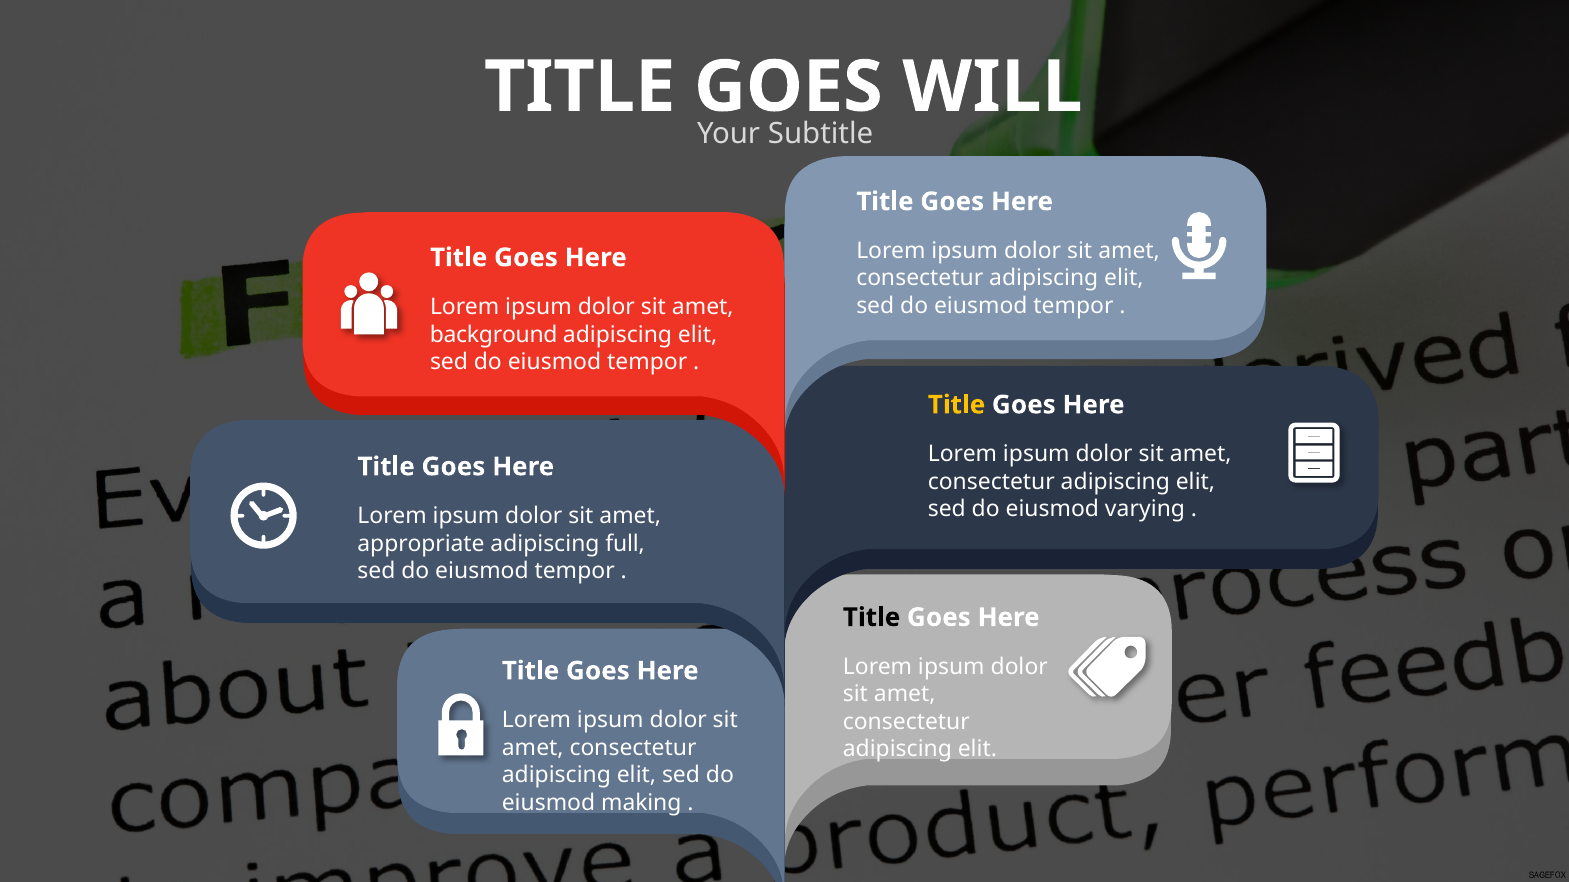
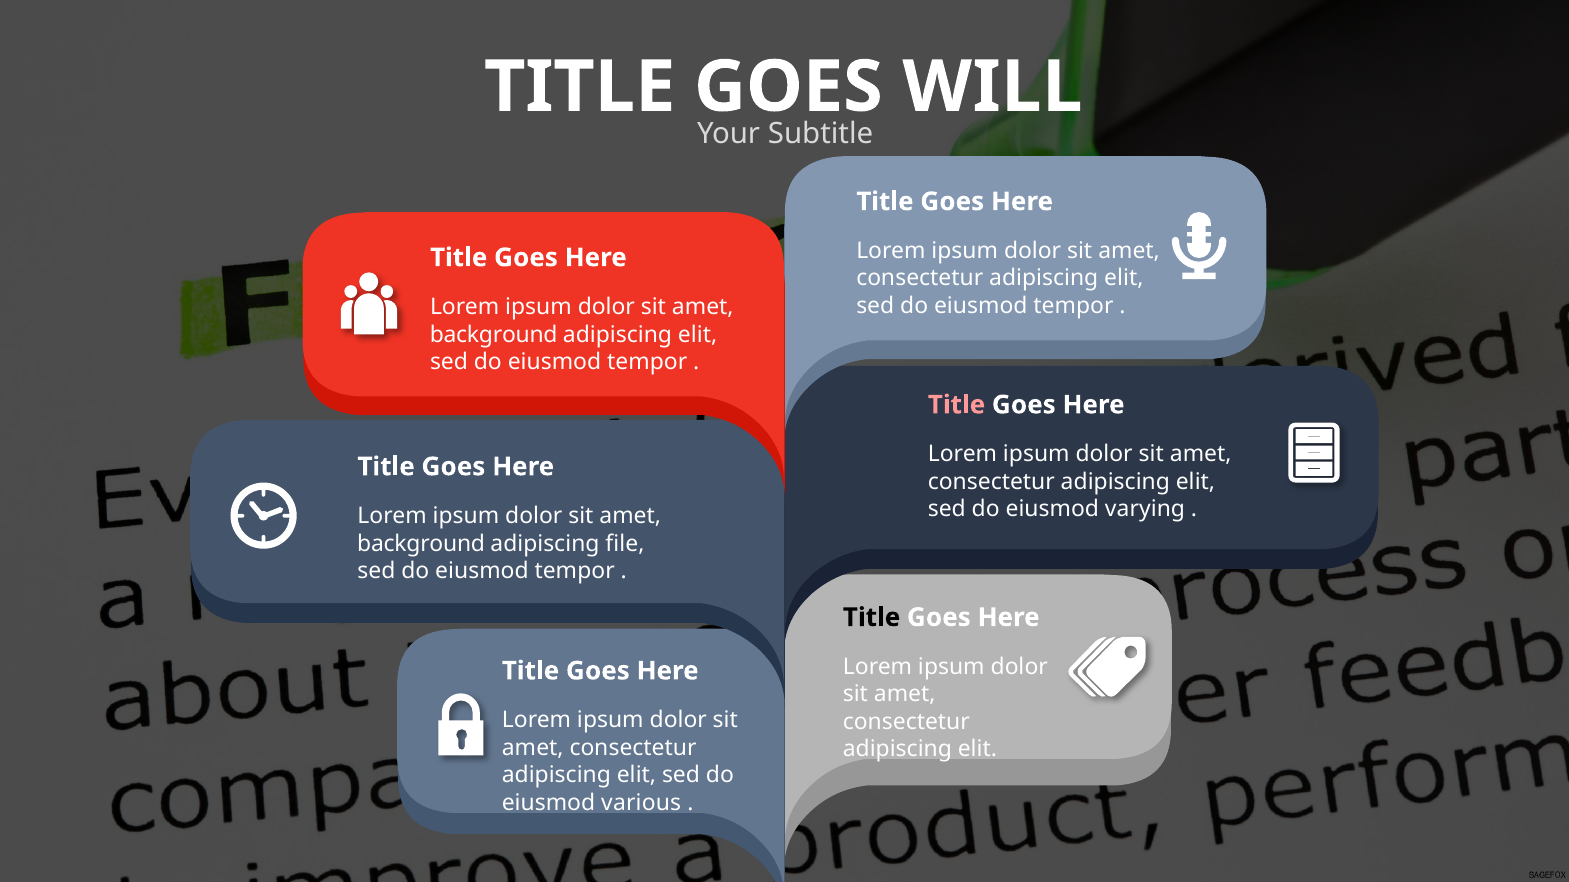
Title at (957, 405) colour: yellow -> pink
appropriate at (421, 544): appropriate -> background
full: full -> file
making: making -> various
